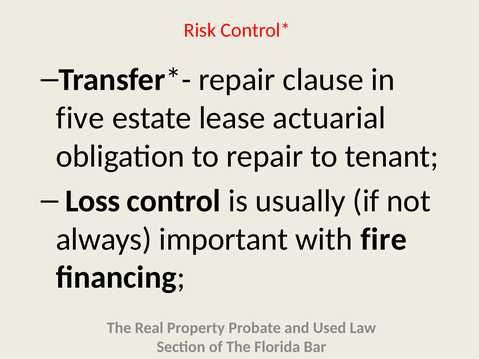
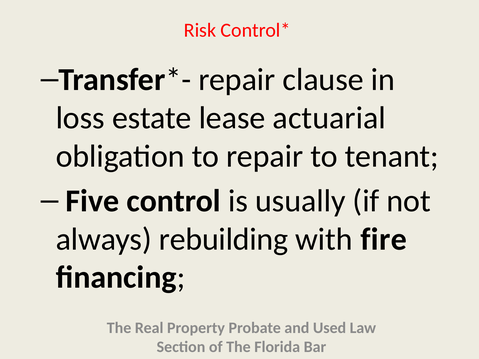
five: five -> loss
Loss: Loss -> Five
important: important -> rebuilding
